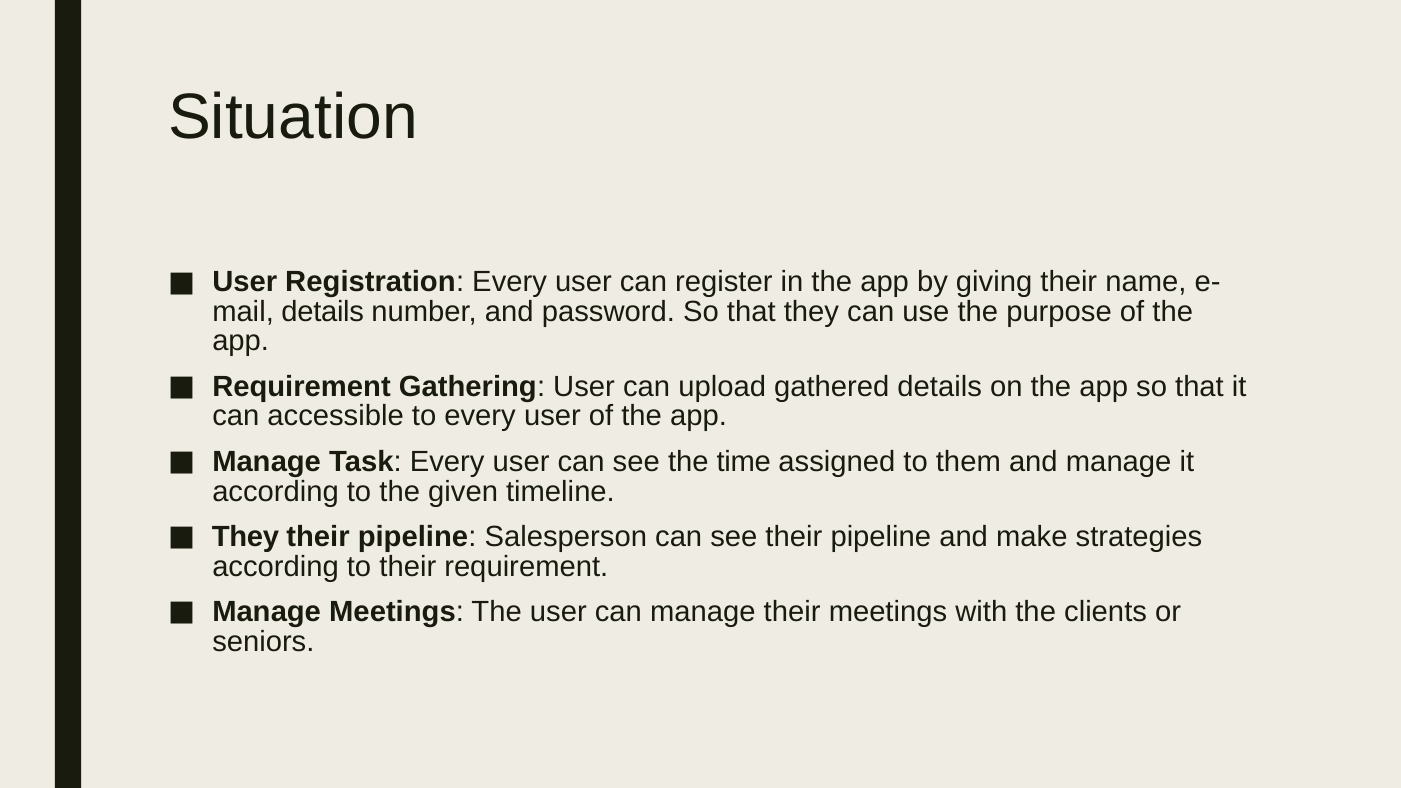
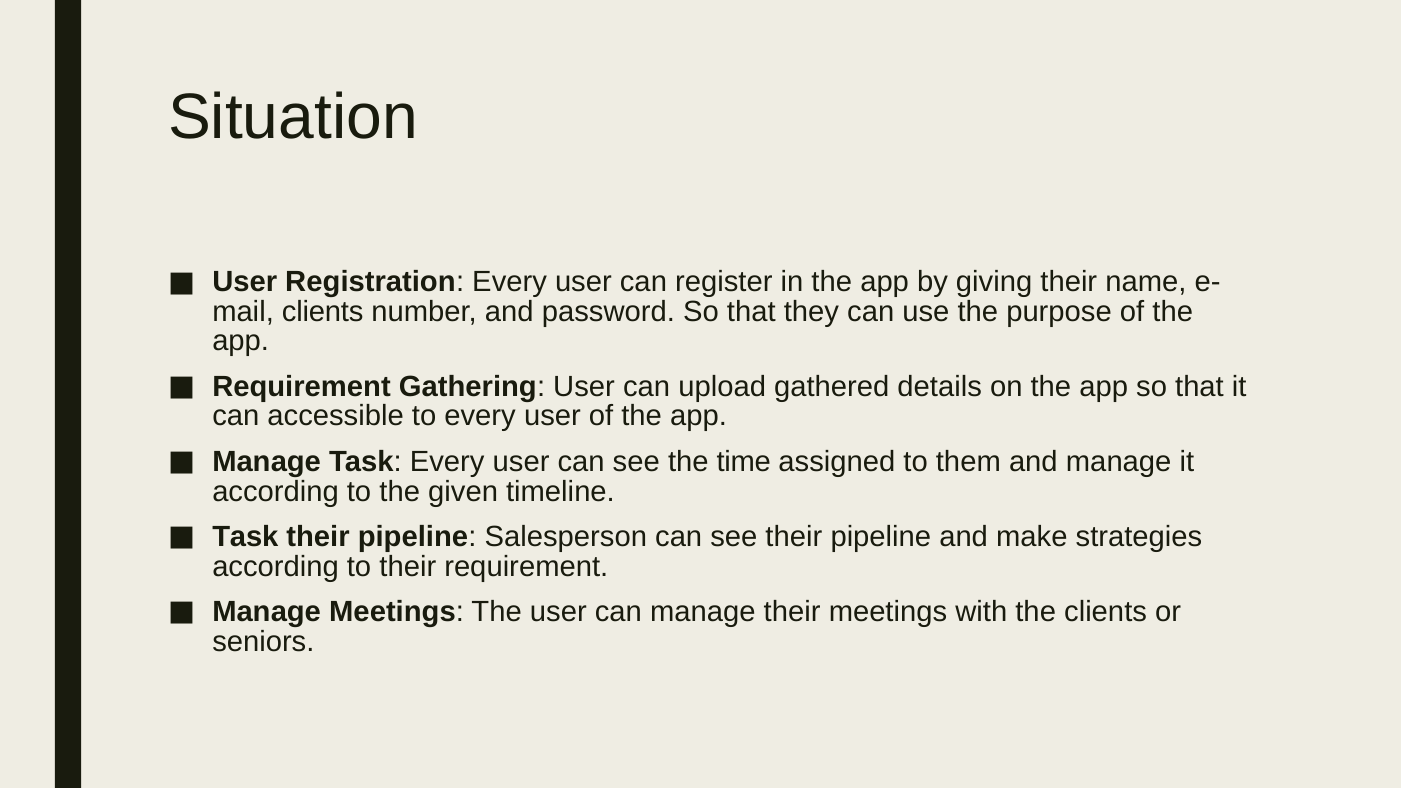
details at (323, 312): details -> clients
They at (245, 537): They -> Task
